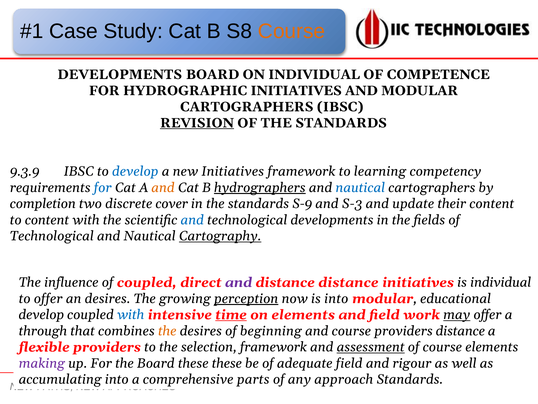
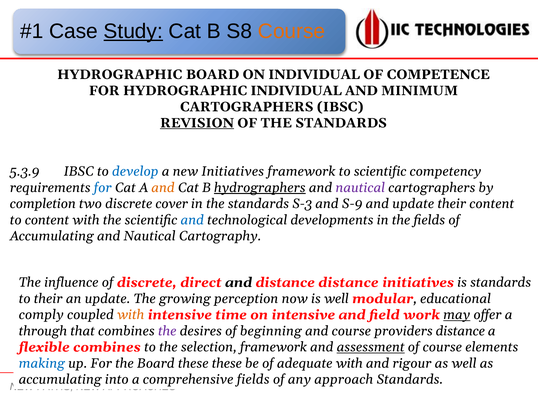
Study underline: none -> present
DEVELOPMENTS at (120, 74): DEVELOPMENTS -> HYDROGRAPHIC
HYDROGRAPHIC INITIATIVES: INITIATIVES -> INDIVIDUAL
AND MODULAR: MODULAR -> MINIMUM
9.3.9: 9.3.9 -> 5.3.9
to learning: learning -> scientific
nautical at (360, 187) colour: blue -> purple
S-9: S-9 -> S-3
S-3: S-3 -> S-9
Technological at (52, 236): Technological -> Accumulating
Cartography underline: present -> none
of coupled: coupled -> discrete
and at (239, 282) colour: purple -> black
is individual: individual -> standards
to offer: offer -> their
an desires: desires -> update
perception underline: present -> none
is into: into -> well
develop at (41, 314): develop -> comply
with at (131, 314) colour: blue -> orange
time underline: present -> none
on elements: elements -> intensive
the at (167, 331) colour: orange -> purple
flexible providers: providers -> combines
making colour: purple -> blue
adequate field: field -> with
comprehensive parts: parts -> fields
